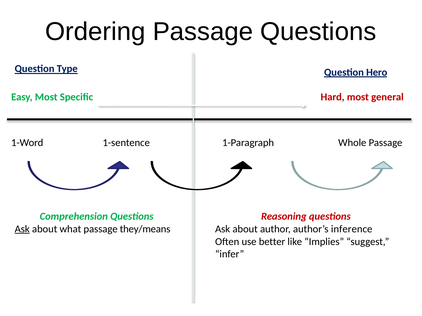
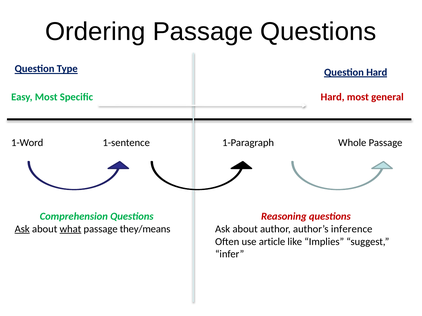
Question Hero: Hero -> Hard
what underline: none -> present
better: better -> article
